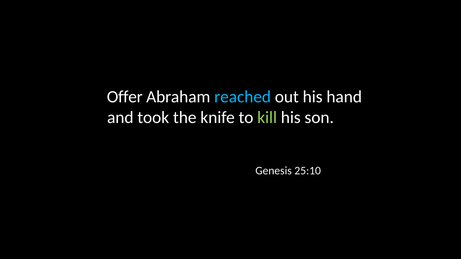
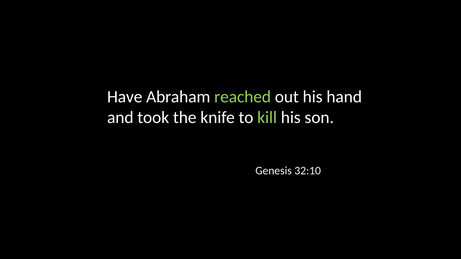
Offer: Offer -> Have
reached colour: light blue -> light green
25:10: 25:10 -> 32:10
